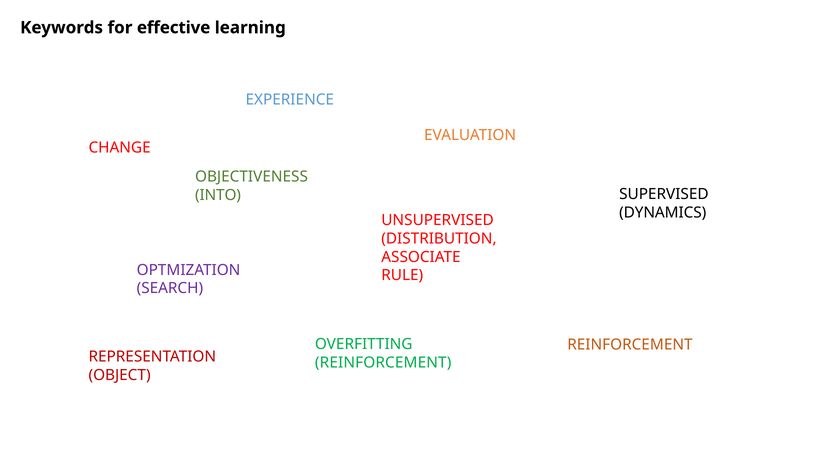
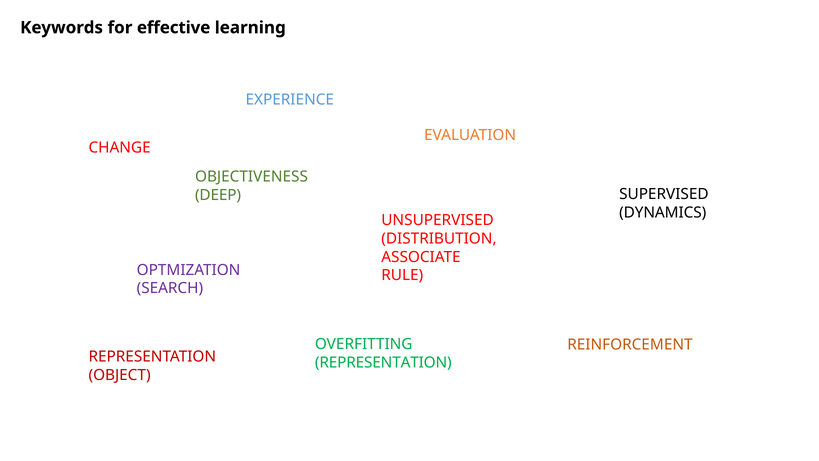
INTO: INTO -> DEEP
REINFORCEMENT at (383, 362): REINFORCEMENT -> REPRESENTATION
